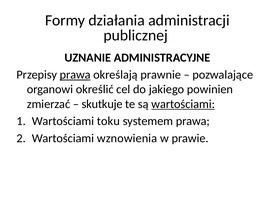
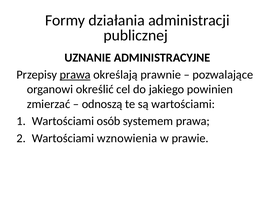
skutkuje: skutkuje -> odnoszą
wartościami at (183, 104) underline: present -> none
toku: toku -> osób
